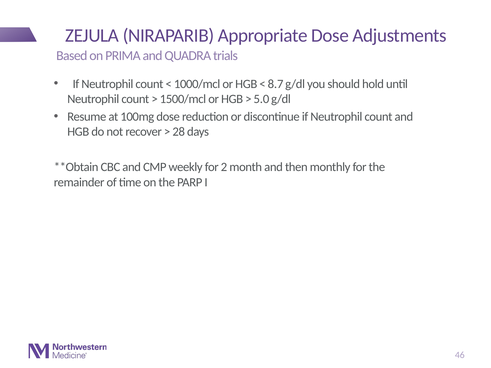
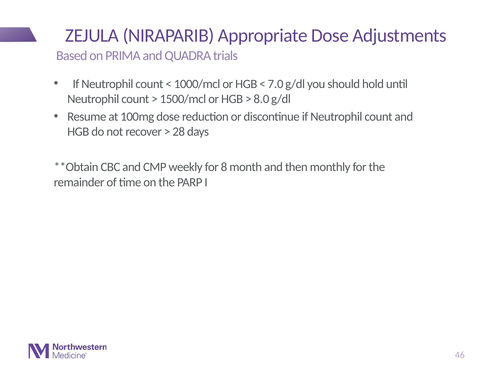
8.7: 8.7 -> 7.0
5.0: 5.0 -> 8.0
2: 2 -> 8
